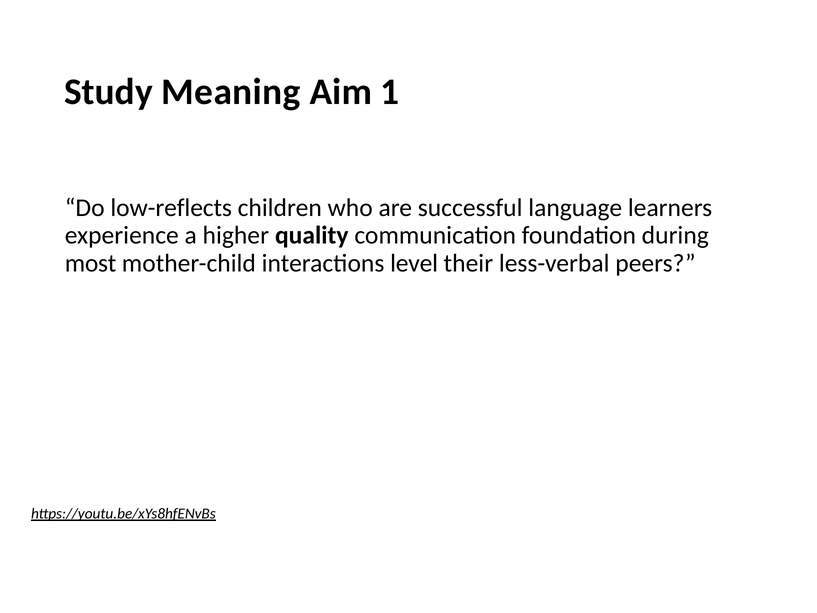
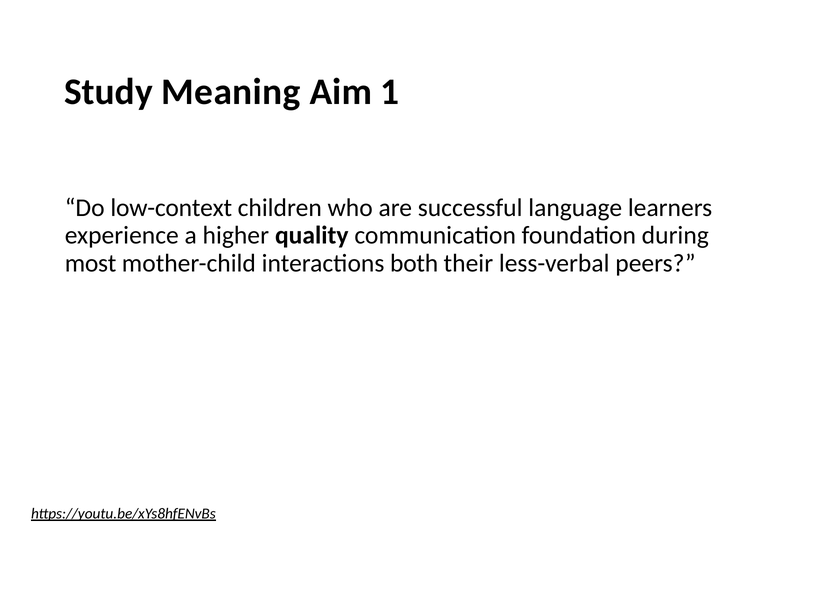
low-reflects: low-reflects -> low-context
level: level -> both
